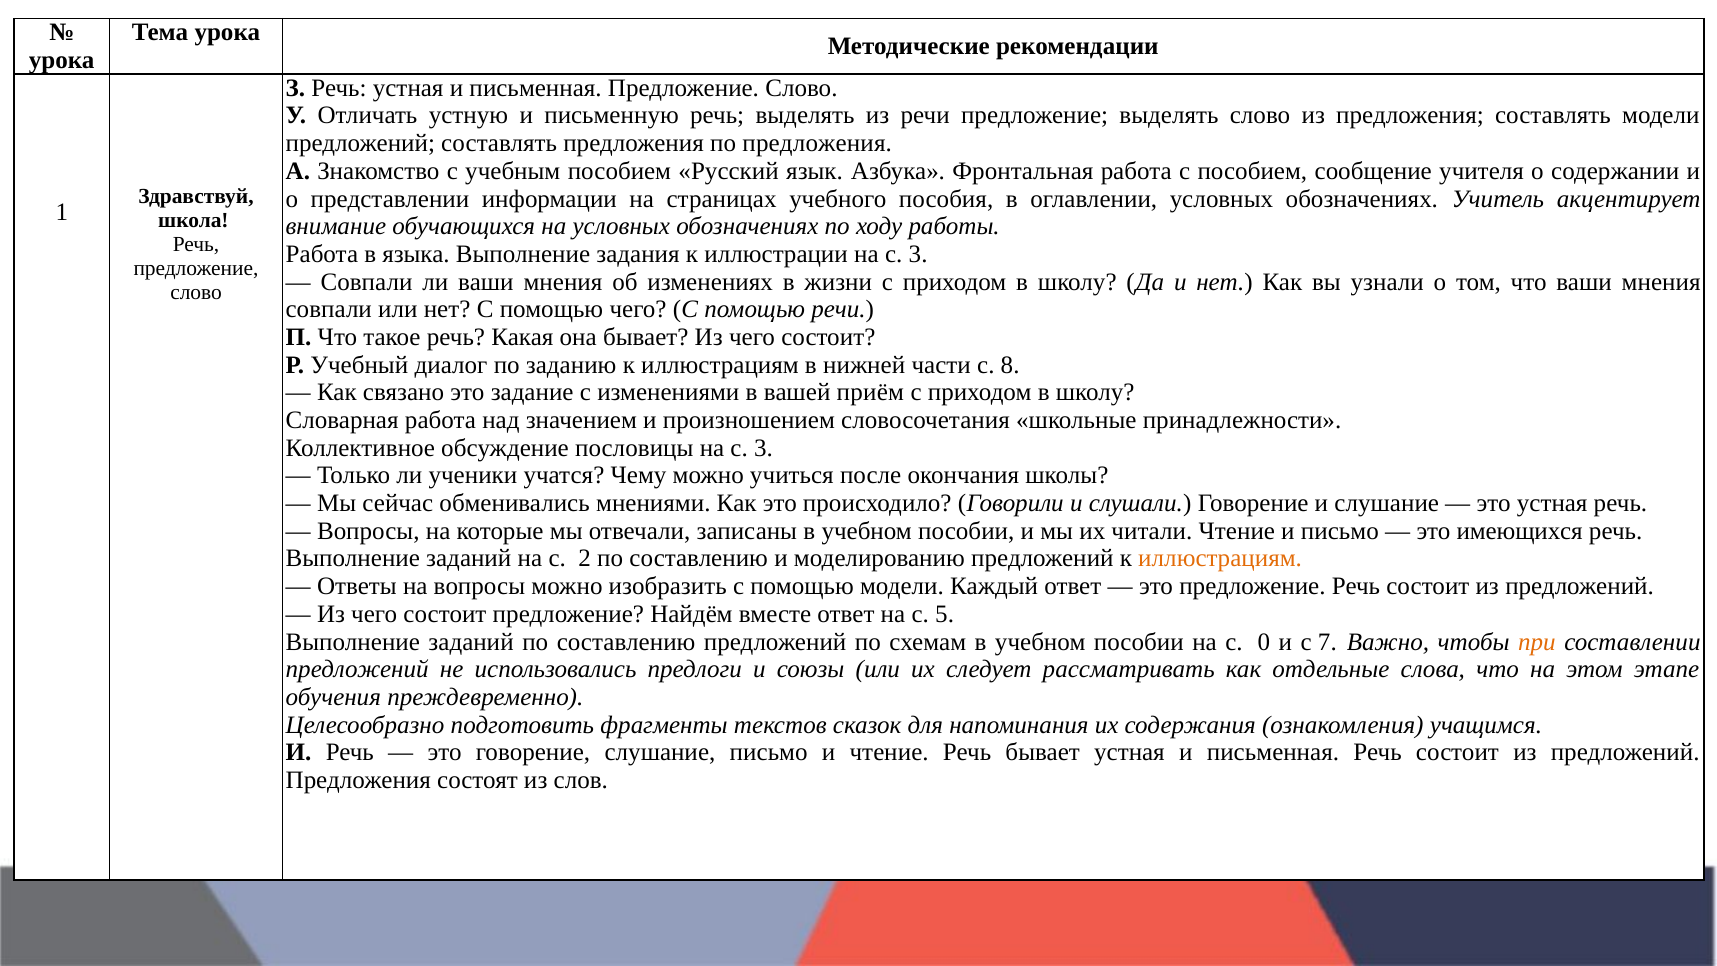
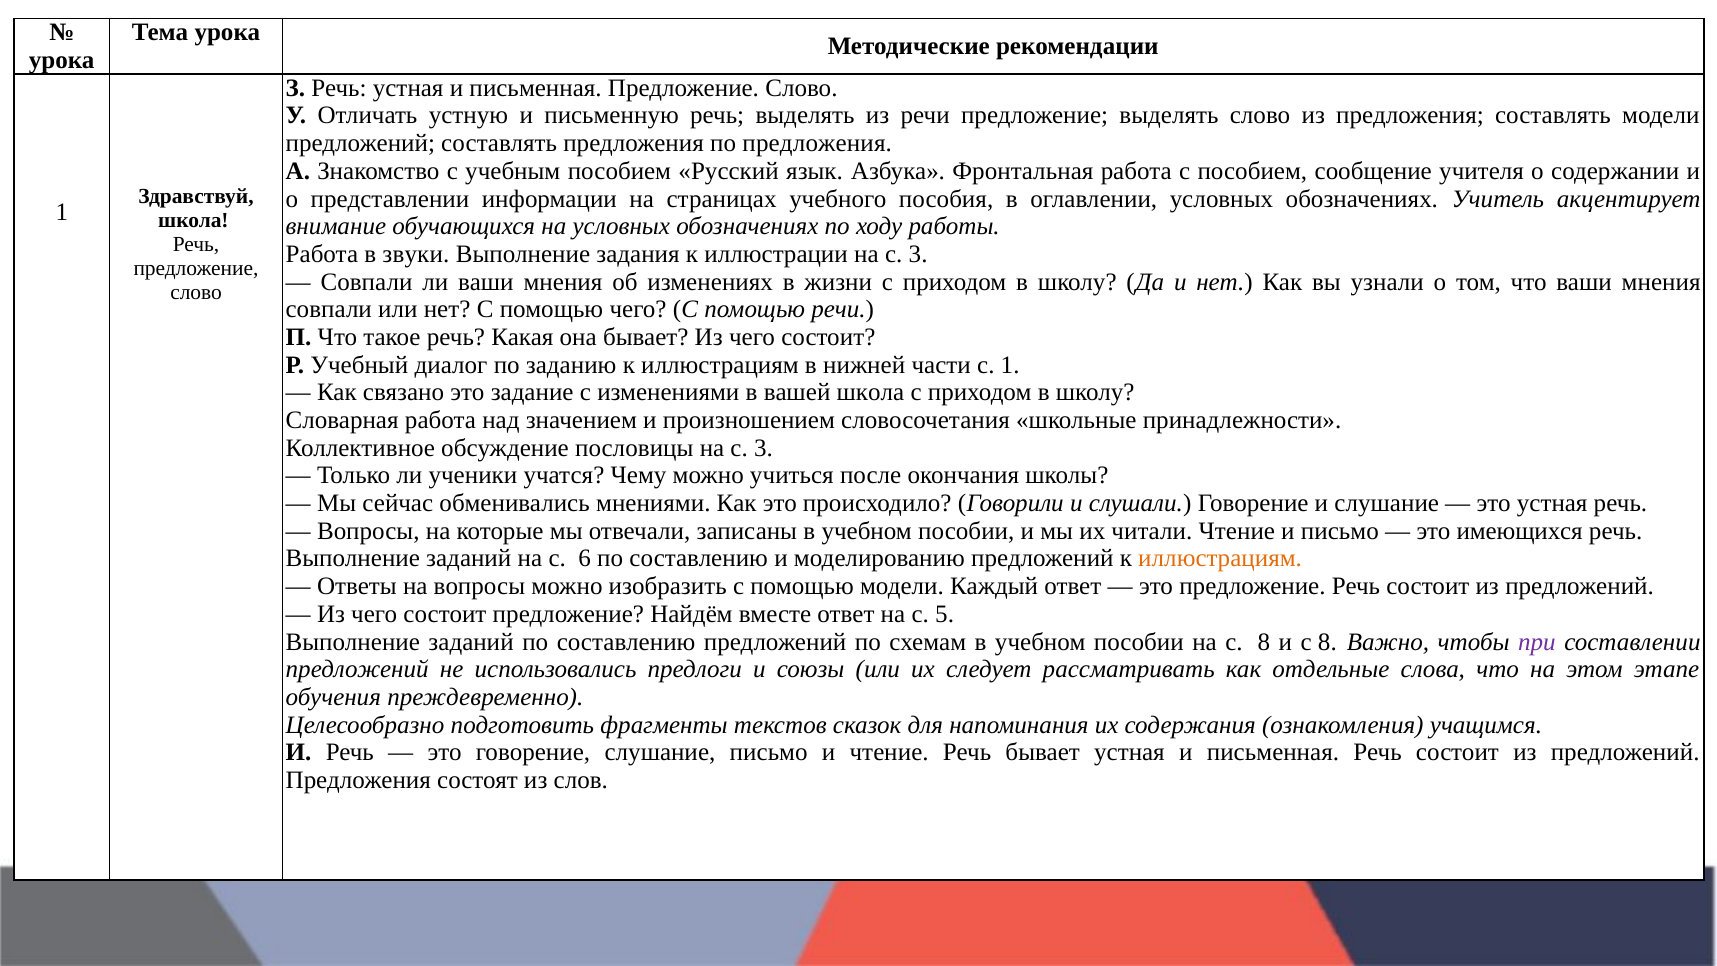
языка: языка -> звуки
с 8: 8 -> 1
вашей приём: приём -> школа
2: 2 -> 6
на с 0: 0 -> 8
и с 7: 7 -> 8
при colour: orange -> purple
